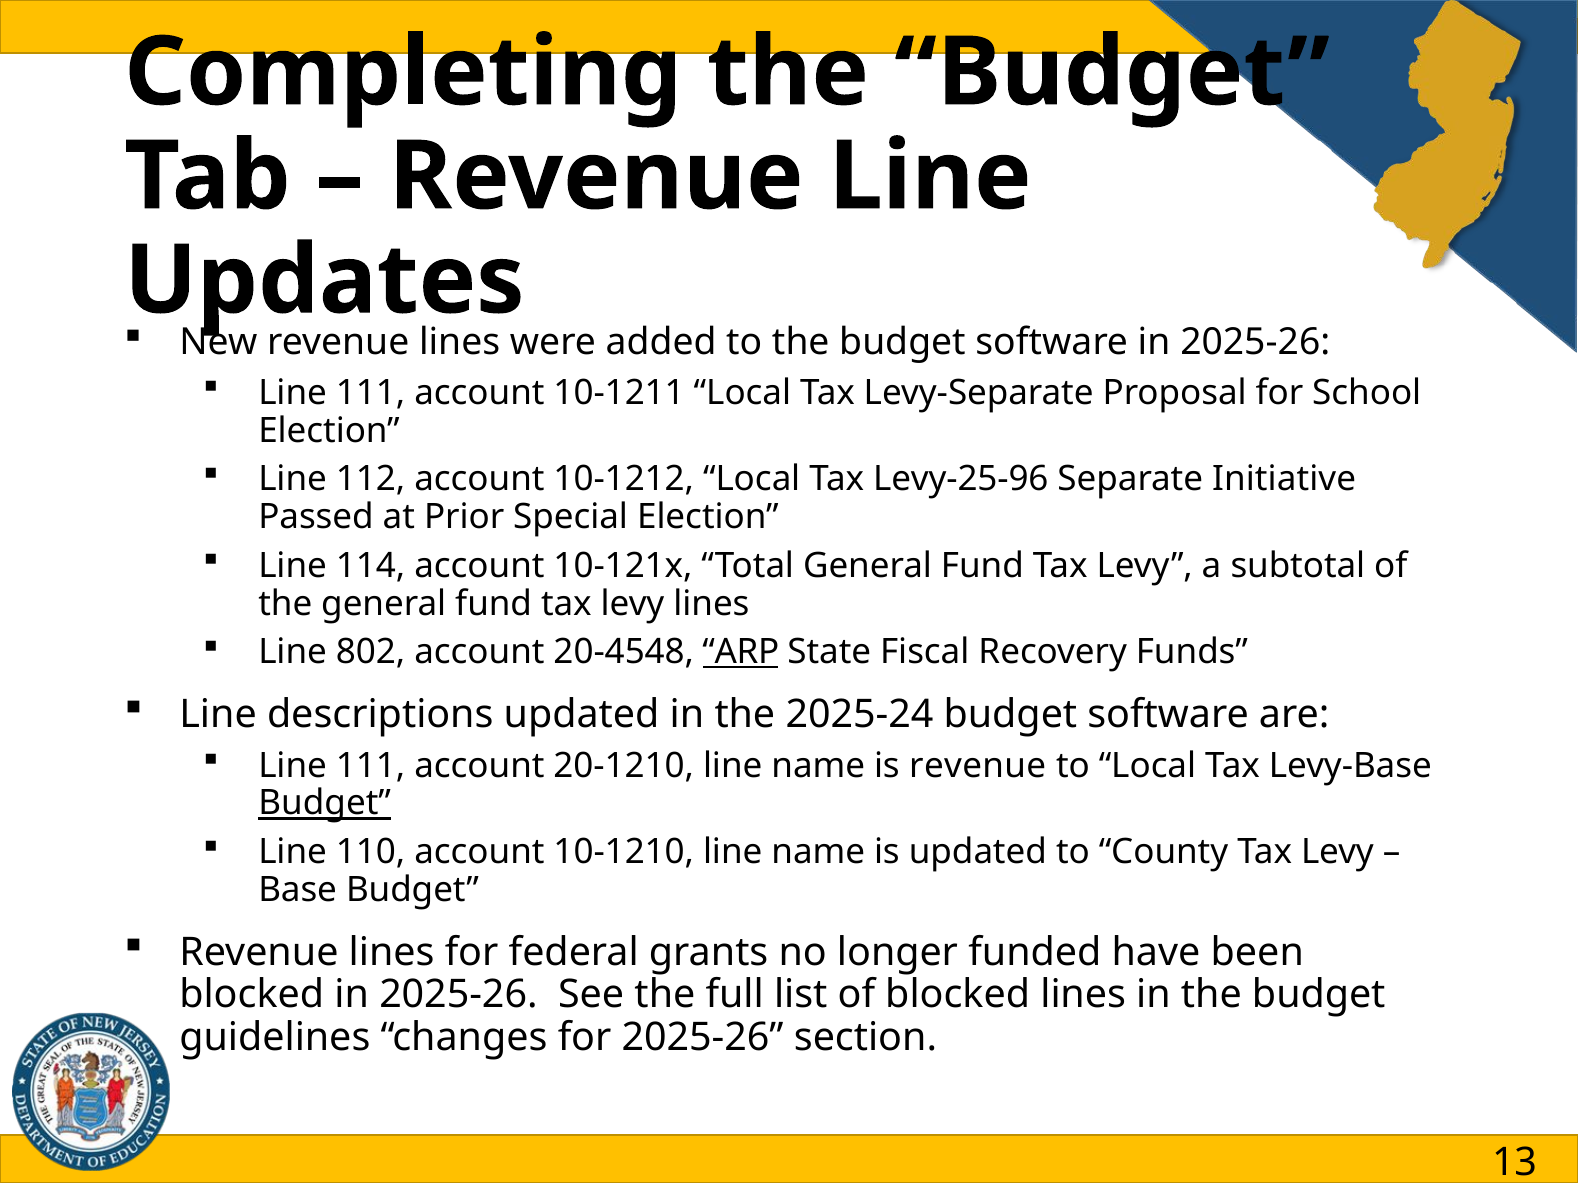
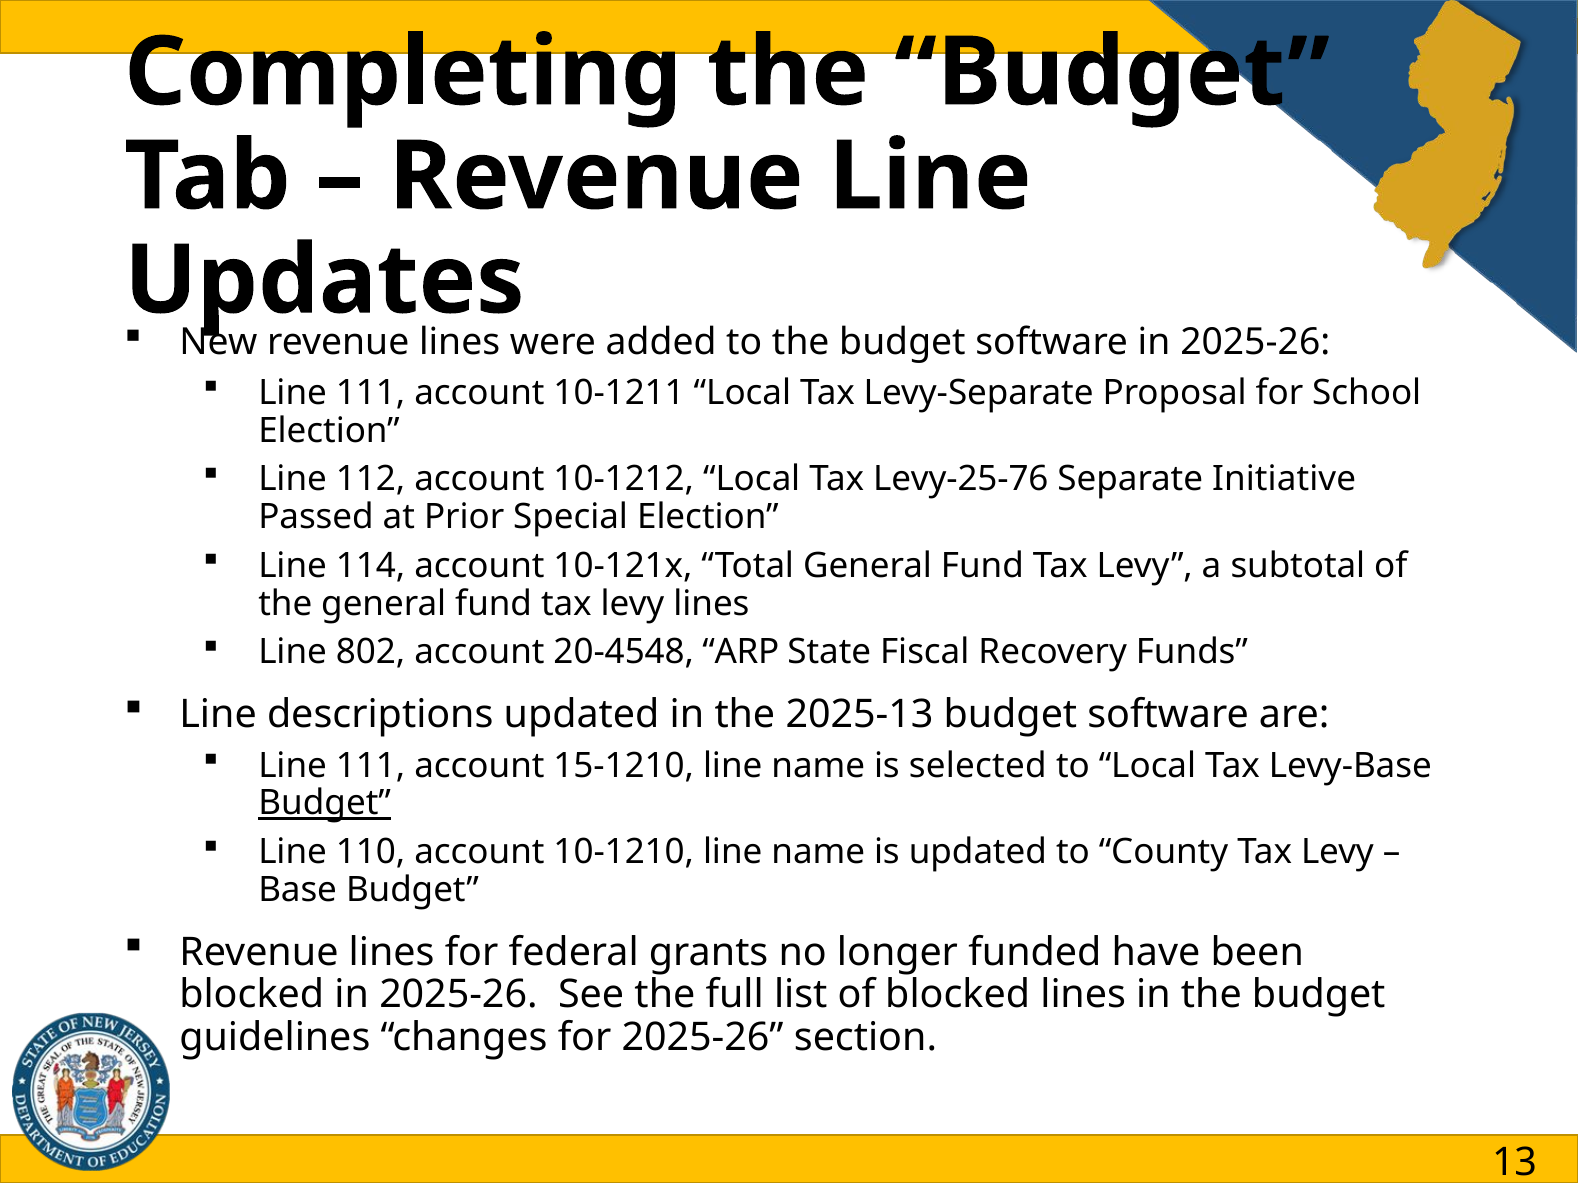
Levy-25-96: Levy-25-96 -> Levy-25-76
ARP underline: present -> none
2025-24: 2025-24 -> 2025-13
20-1210: 20-1210 -> 15-1210
is revenue: revenue -> selected
